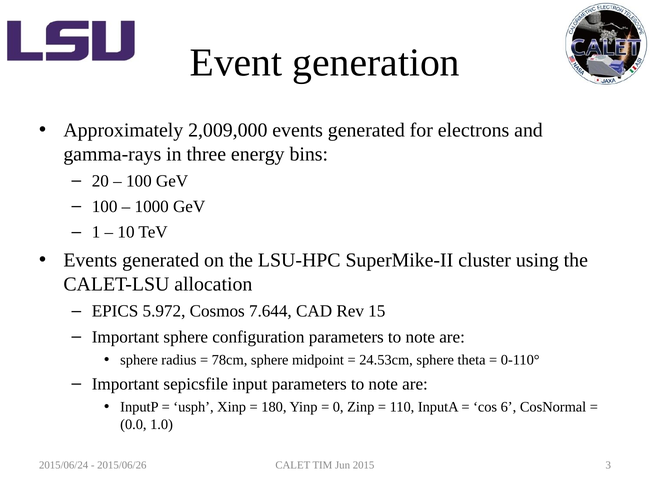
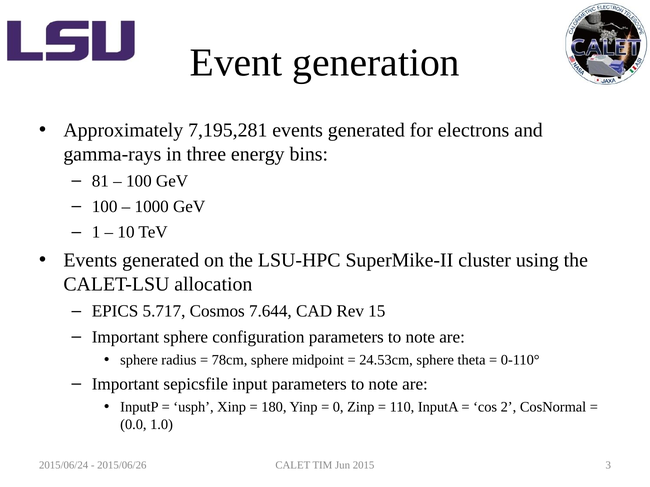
2,009,000: 2,009,000 -> 7,195,281
20: 20 -> 81
5.972: 5.972 -> 5.717
6: 6 -> 2
